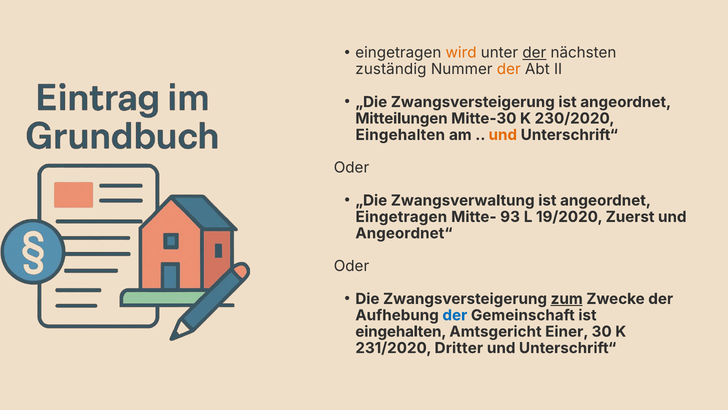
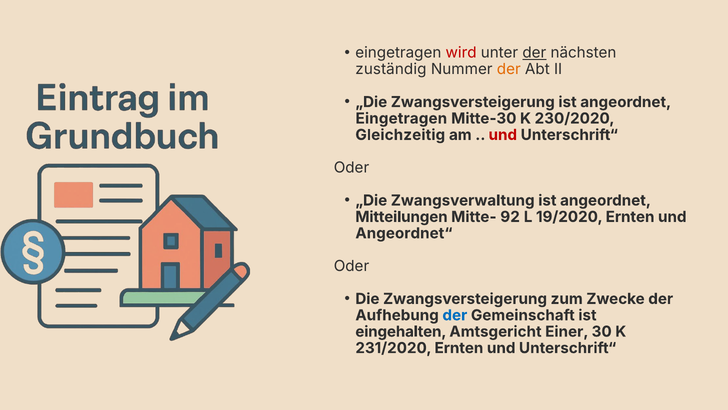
wird colour: orange -> red
Mitteilungen at (402, 118): Mitteilungen -> Eingetragen
Eingehalten at (400, 135): Eingehalten -> Gleichzeitig
und at (503, 135) colour: orange -> red
Eingetragen at (401, 217): Eingetragen -> Mitteilungen
93: 93 -> 92
19/2020 Zuerst: Zuerst -> Ernten
zum underline: present -> none
231/2020 Dritter: Dritter -> Ernten
